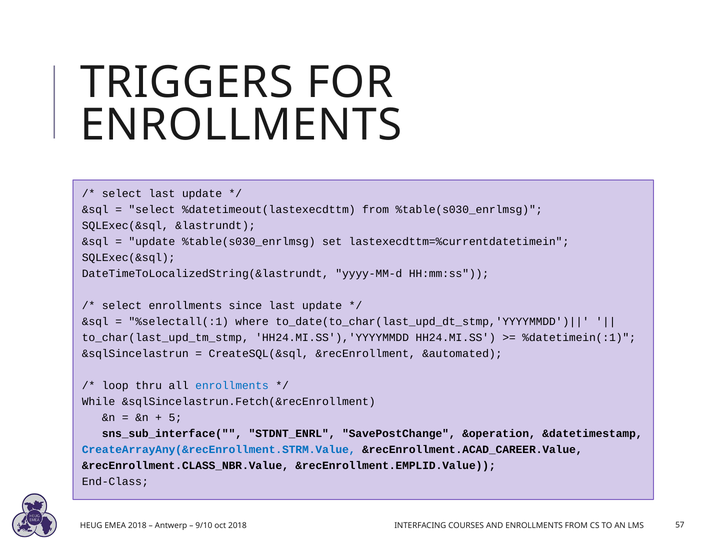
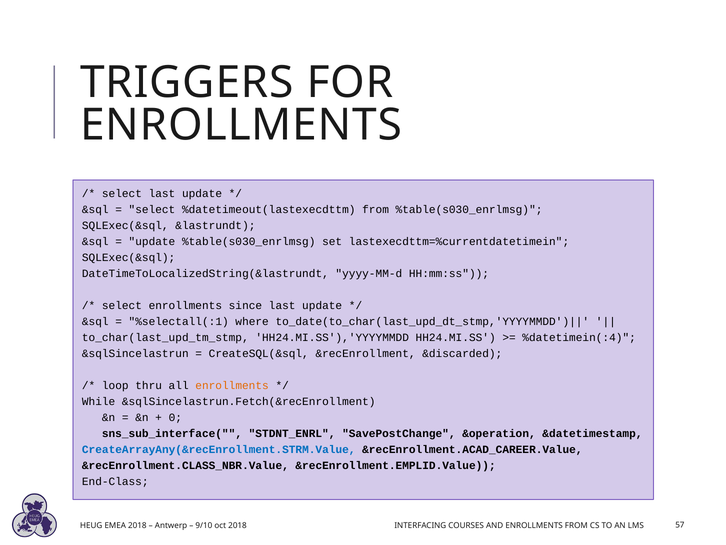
%datetimein(:1: %datetimein(:1 -> %datetimein(:4
&automated: &automated -> &discarded
enrollments at (232, 385) colour: blue -> orange
5: 5 -> 0
